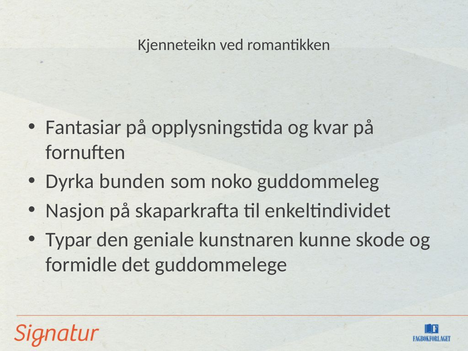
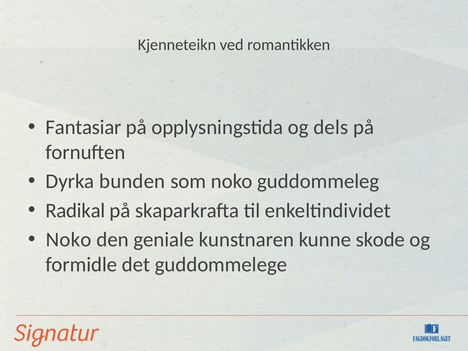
kvar: kvar -> dels
Nasjon: Nasjon -> Radikal
Typar at (69, 240): Typar -> Noko
